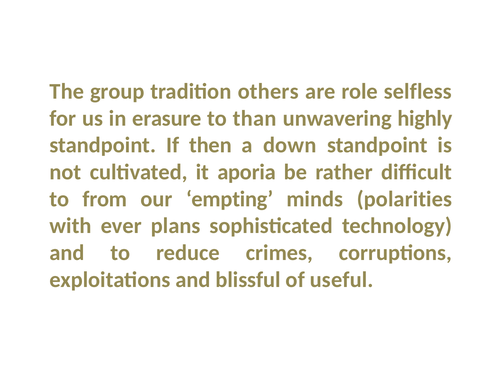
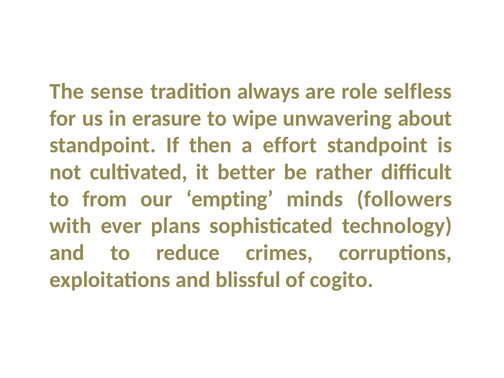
group: group -> sense
others: others -> always
than: than -> wipe
highly: highly -> about
down: down -> effort
aporia: aporia -> better
polarities: polarities -> followers
useful: useful -> cogito
